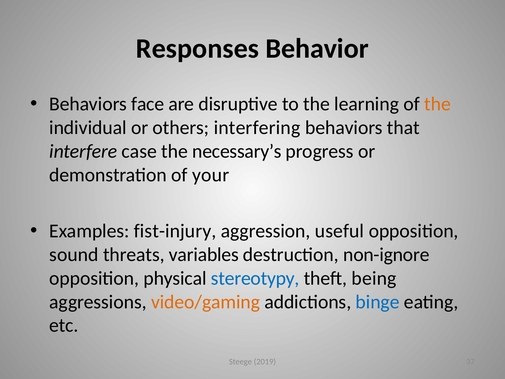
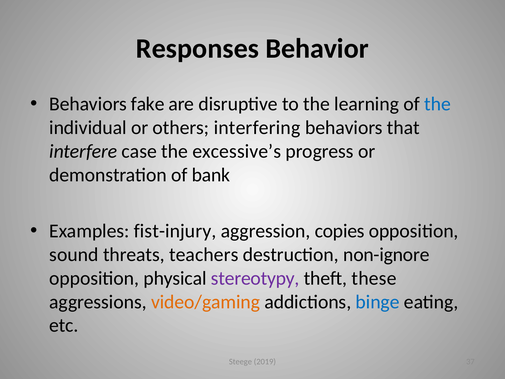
face: face -> fake
the at (437, 104) colour: orange -> blue
necessary’s: necessary’s -> excessive’s
your: your -> bank
useful: useful -> copies
variables: variables -> teachers
stereotypy colour: blue -> purple
being: being -> these
